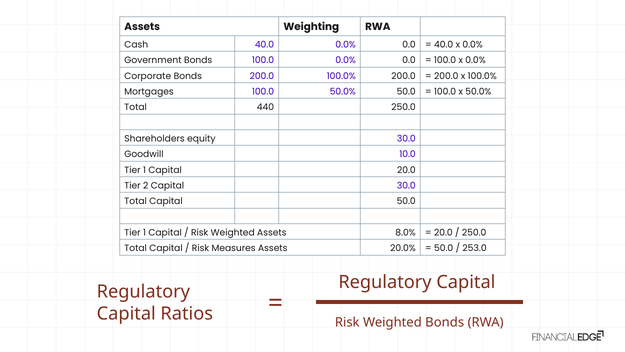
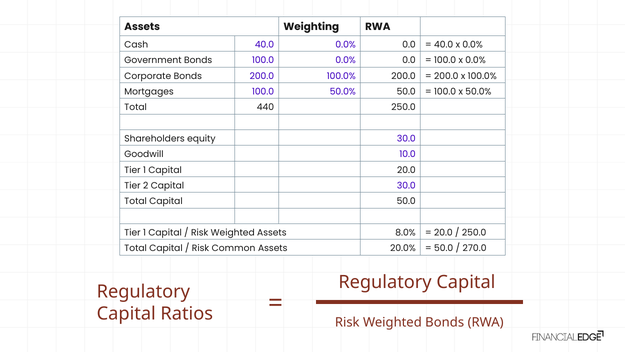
Measures: Measures -> Common
253.0: 253.0 -> 270.0
